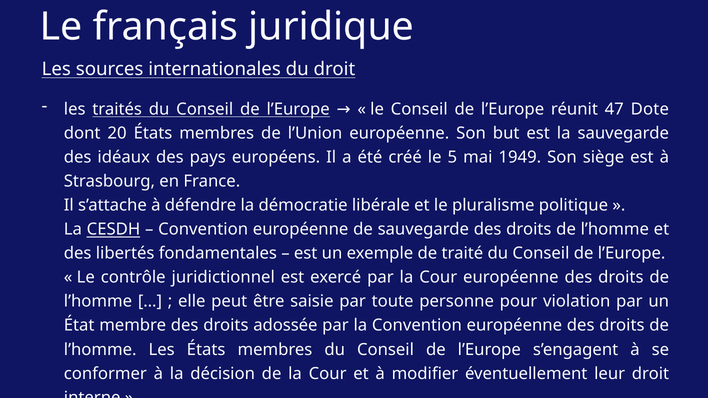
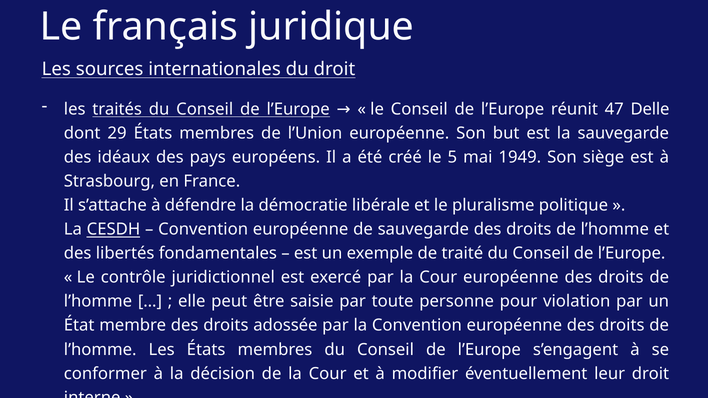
Dote: Dote -> Delle
20: 20 -> 29
